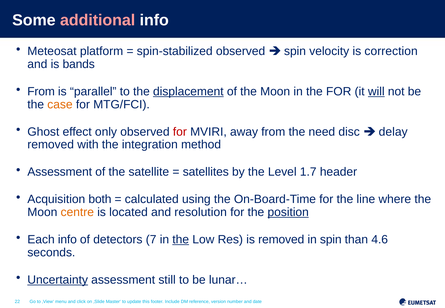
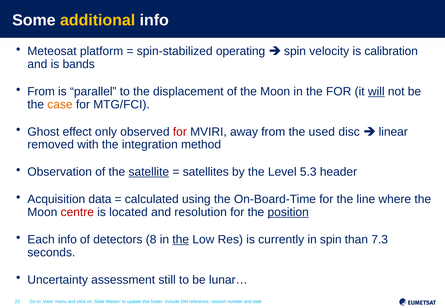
additional colour: pink -> yellow
spin-stabilized observed: observed -> operating
correction: correction -> calibration
displacement underline: present -> none
need: need -> used
delay: delay -> linear
Assessment at (60, 172): Assessment -> Observation
satellite underline: none -> present
1.7: 1.7 -> 5.3
both: both -> data
centre colour: orange -> red
7: 7 -> 8
is removed: removed -> currently
4.6: 4.6 -> 7.3
Uncertainty underline: present -> none
